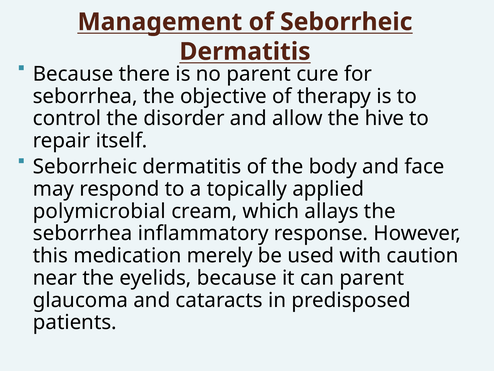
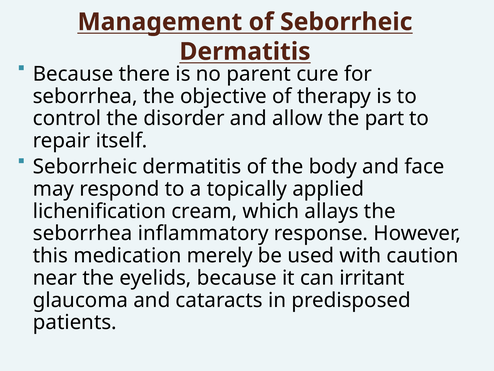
hive: hive -> part
polymicrobial: polymicrobial -> lichenification
can parent: parent -> irritant
